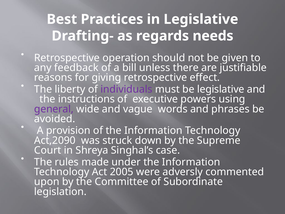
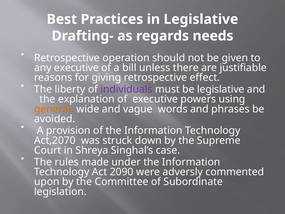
any feedback: feedback -> executive
instructions: instructions -> explanation
general colour: purple -> orange
Act,2090: Act,2090 -> Act,2070
2005: 2005 -> 2090
